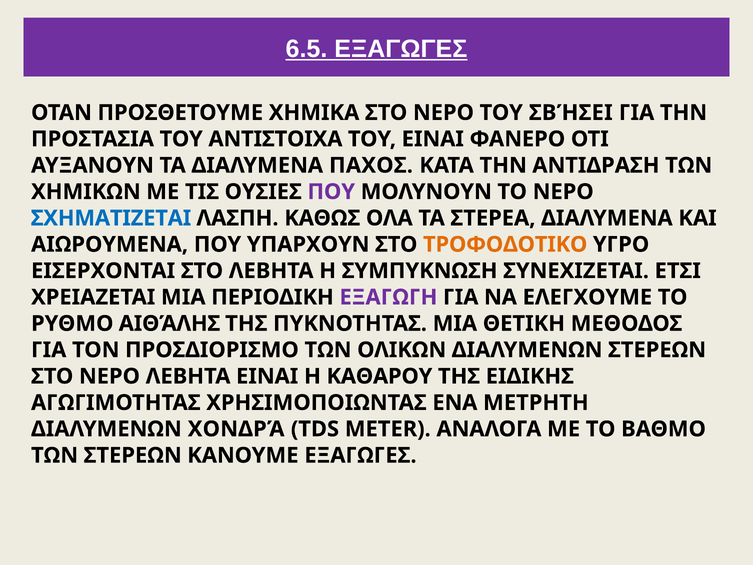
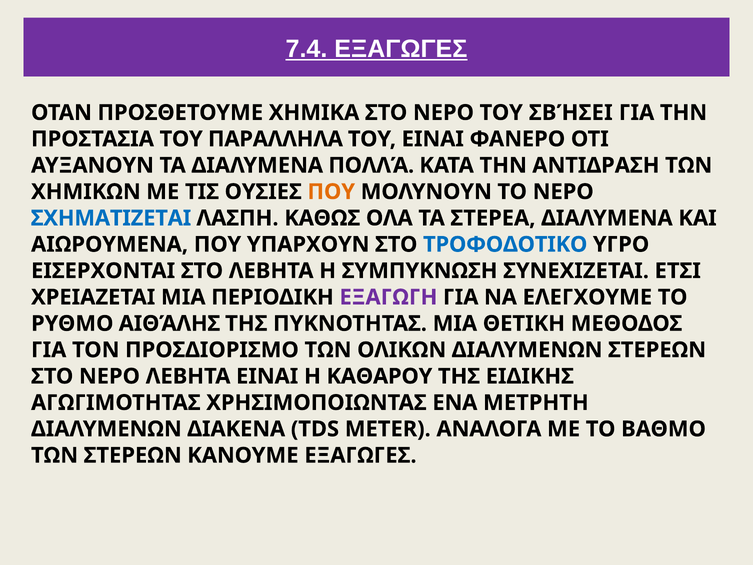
6.5: 6.5 -> 7.4
ΑΝΤΙΣΤΟΙΧΑ: ΑΝΤΙΣΤΟΙΧΑ -> ΠΑΡΑΛΛΗΛΑ
ΠΑΧΟΣ: ΠΑΧΟΣ -> ΠΟΛΛΆ
ΠΟΥ at (331, 192) colour: purple -> orange
ΤΡΟΦΟΔΟΤΙΚΟ colour: orange -> blue
ΧΟΝΔΡΆ: ΧΟΝΔΡΆ -> ΔΙΑΚΕΝΑ
